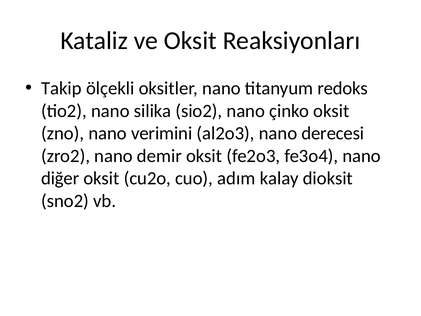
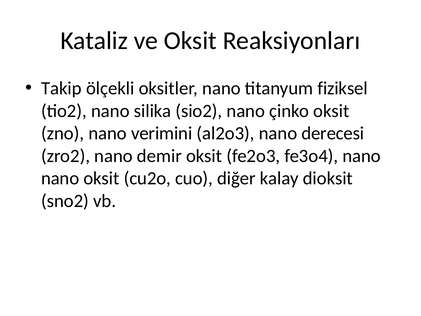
redoks: redoks -> fiziksel
diğer at (60, 178): diğer -> nano
adım: adım -> diğer
